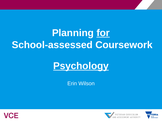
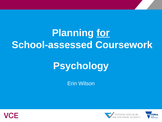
Psychology underline: present -> none
